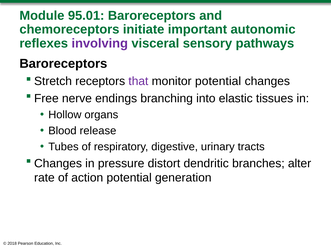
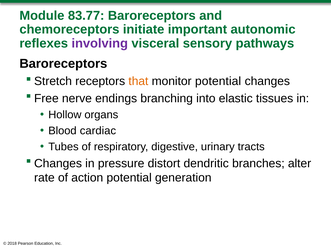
95.01: 95.01 -> 83.77
that colour: purple -> orange
release: release -> cardiac
